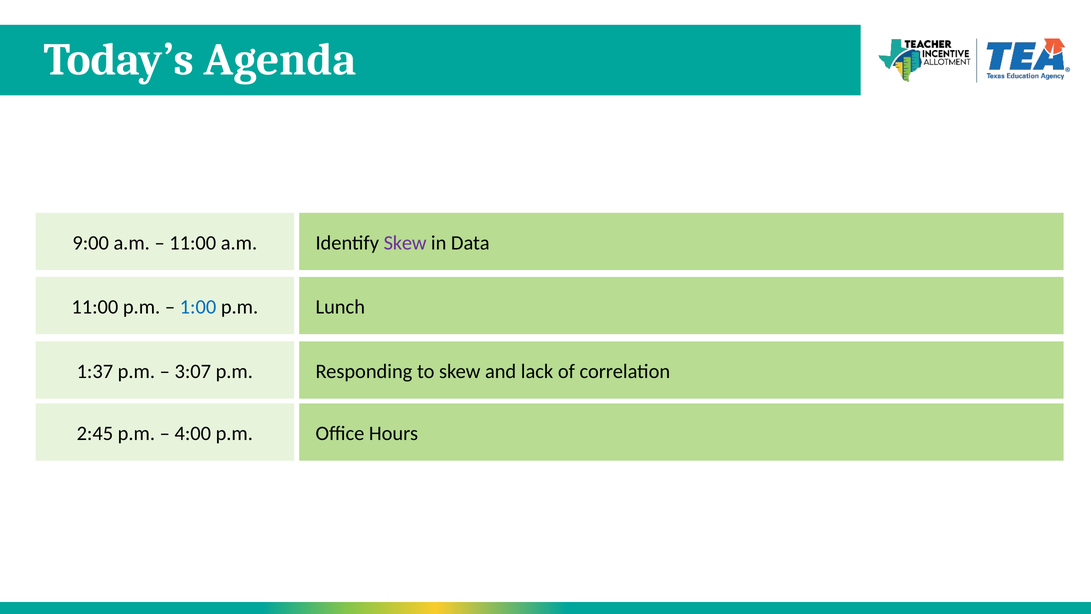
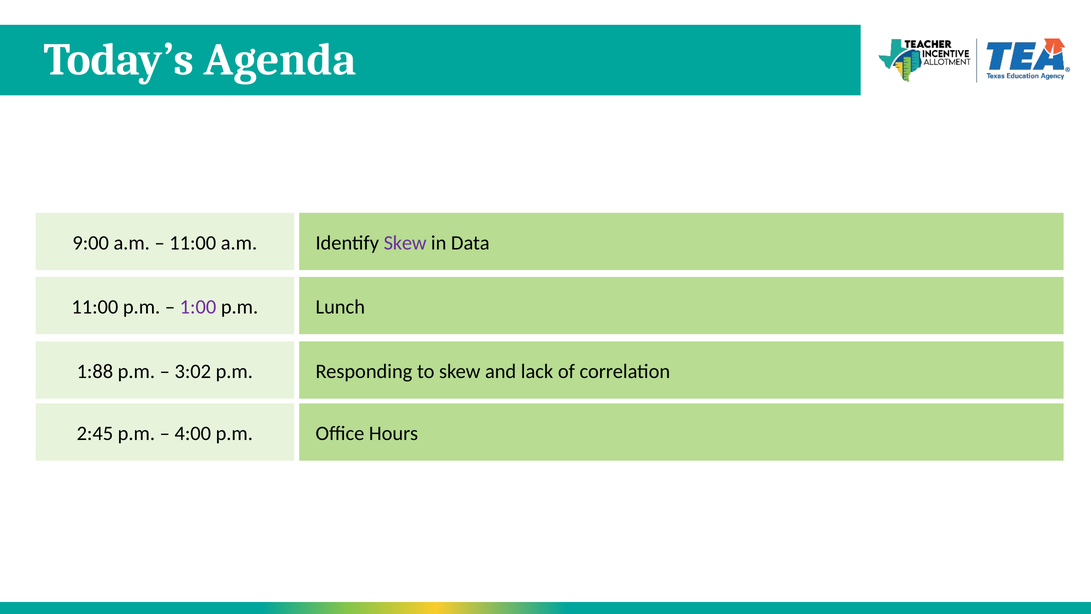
1:00 colour: blue -> purple
1:37: 1:37 -> 1:88
3:07: 3:07 -> 3:02
